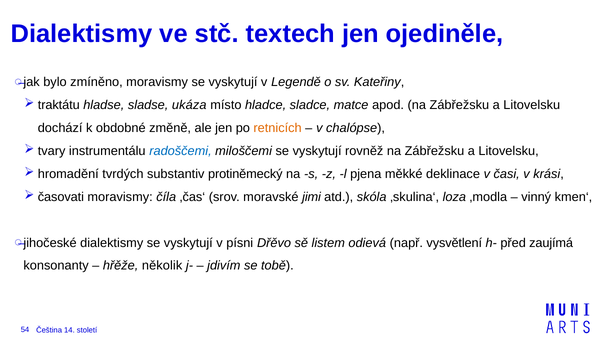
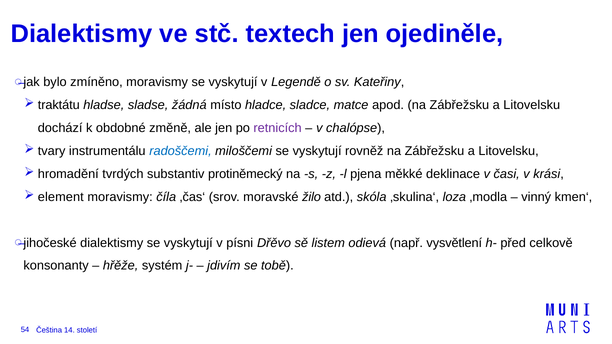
ukáza: ukáza -> žádná
retnicích colour: orange -> purple
časovati: časovati -> element
jimi: jimi -> žilo
zaujímá: zaujímá -> celkově
několik: několik -> systém
